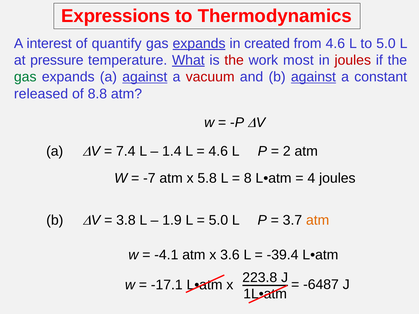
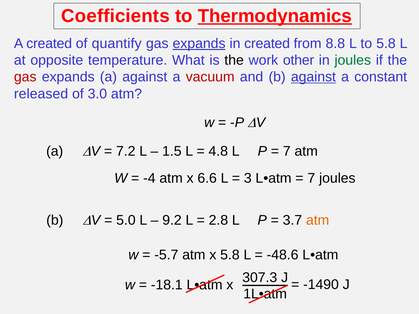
Expressions: Expressions -> Coefficients
Thermodynamics underline: none -> present
A interest: interest -> created
from 4.6: 4.6 -> 8.8
to 5.0: 5.0 -> 5.8
pressure: pressure -> opposite
What underline: present -> none
the at (234, 60) colour: red -> black
most: most -> other
joules at (353, 60) colour: red -> green
gas at (25, 77) colour: green -> red
against at (145, 77) underline: present -> none
8.8: 8.8 -> 3.0
7.4: 7.4 -> 7.2
1.4: 1.4 -> 1.5
4.6 at (218, 151): 4.6 -> 4.8
2 at (287, 151): 2 -> 7
-7: -7 -> -4
5.8: 5.8 -> 6.6
8: 8 -> 3
4 at (311, 178): 4 -> 7
3.8: 3.8 -> 5.0
1.9: 1.9 -> 9.2
5.0 at (218, 220): 5.0 -> 2.8
-4.1: -4.1 -> -5.7
x 3.6: 3.6 -> 5.8
-39.4: -39.4 -> -48.6
223.8: 223.8 -> 307.3
-6487: -6487 -> -1490
-17.1: -17.1 -> -18.1
